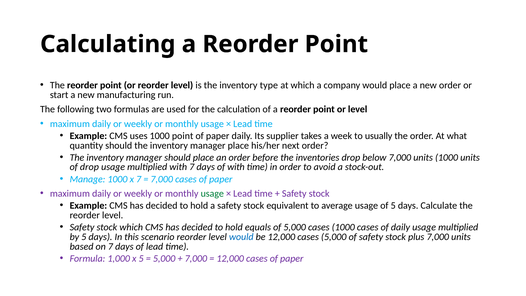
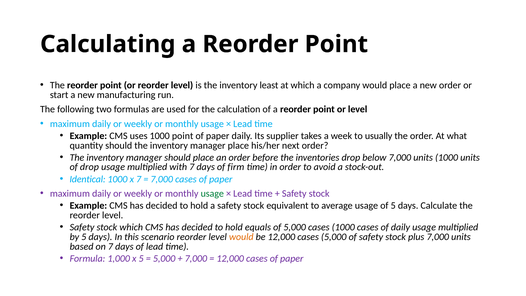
type: type -> least
of with: with -> firm
Manage: Manage -> Identical
would at (241, 237) colour: blue -> orange
